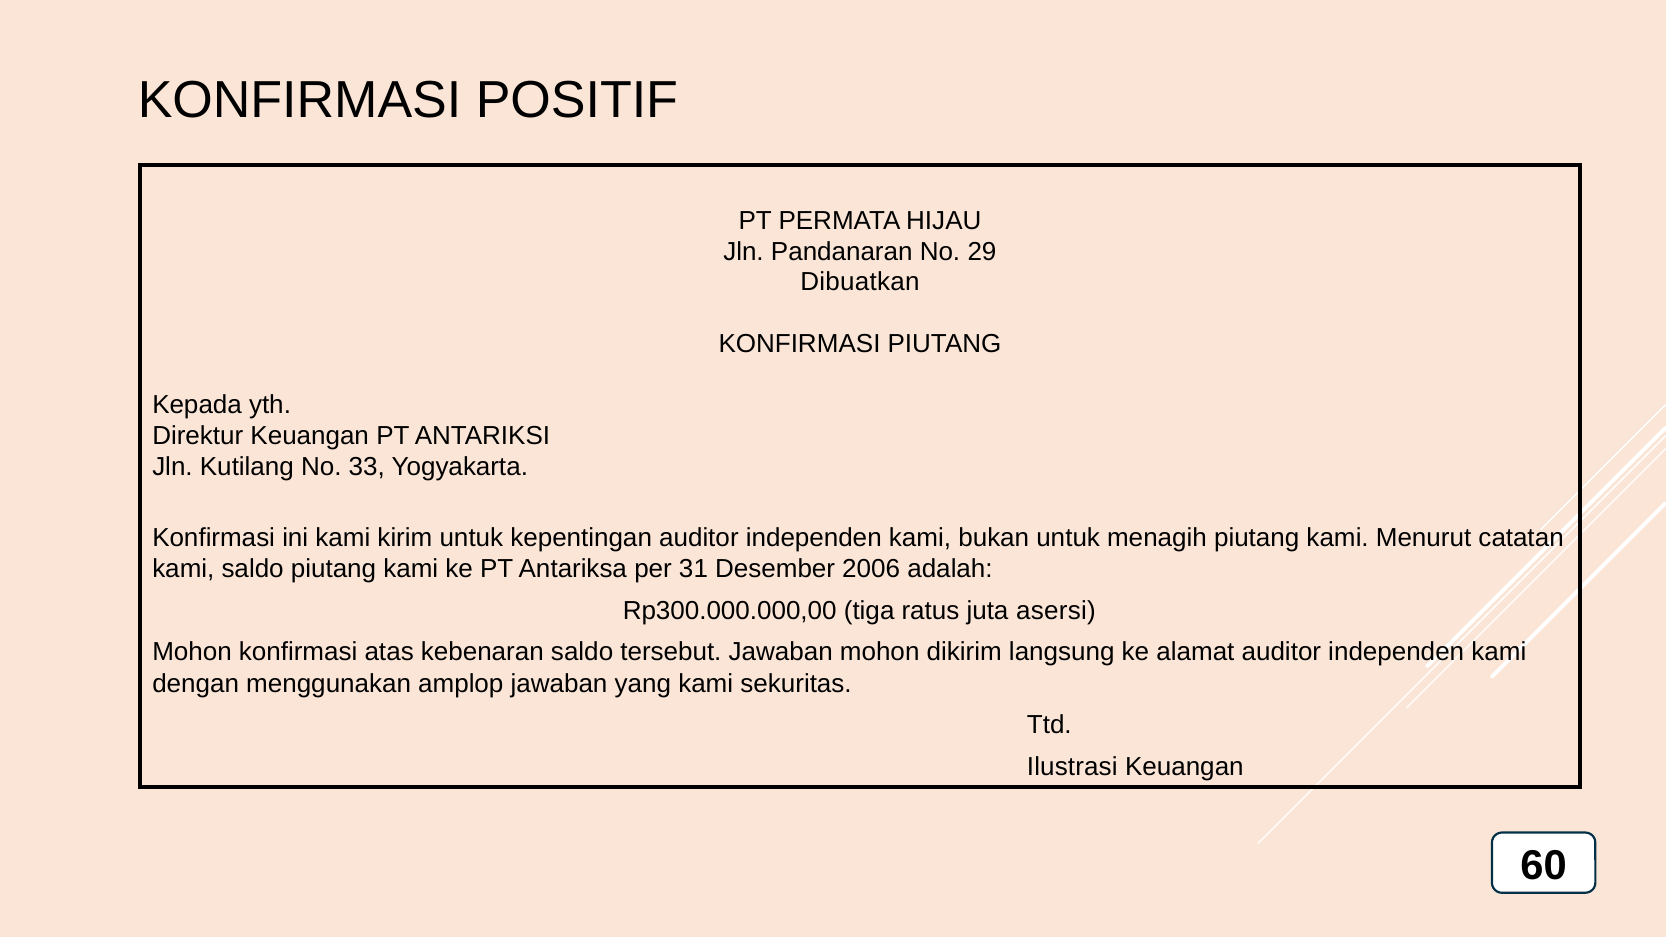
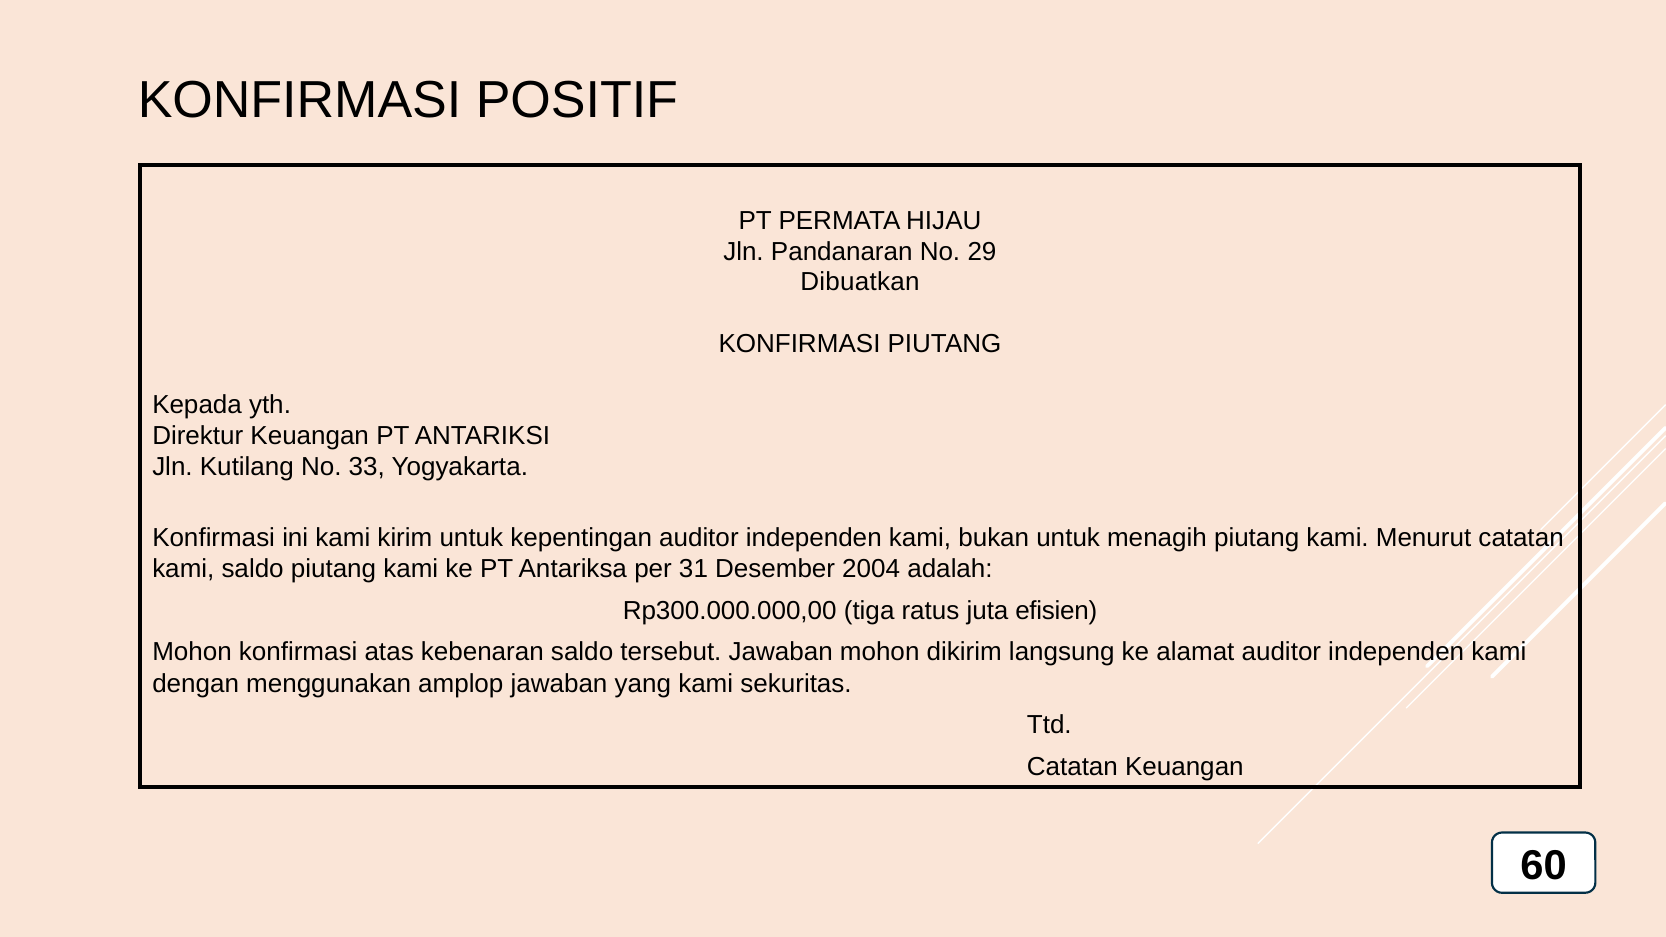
2006: 2006 -> 2004
asersi: asersi -> efisien
Ilustrasi at (1072, 767): Ilustrasi -> Catatan
